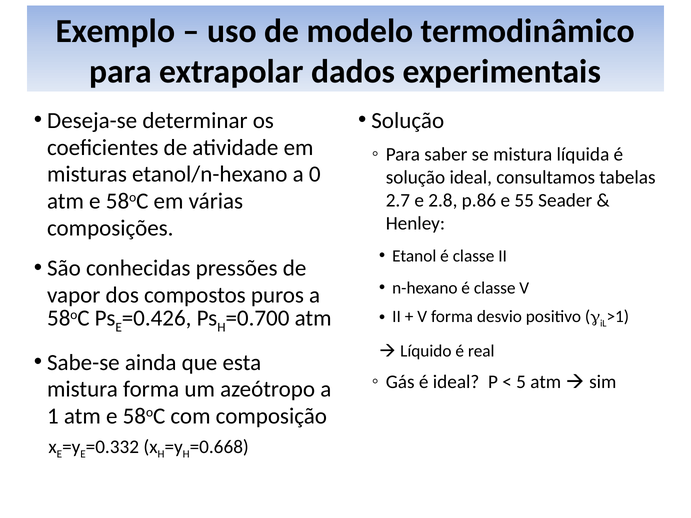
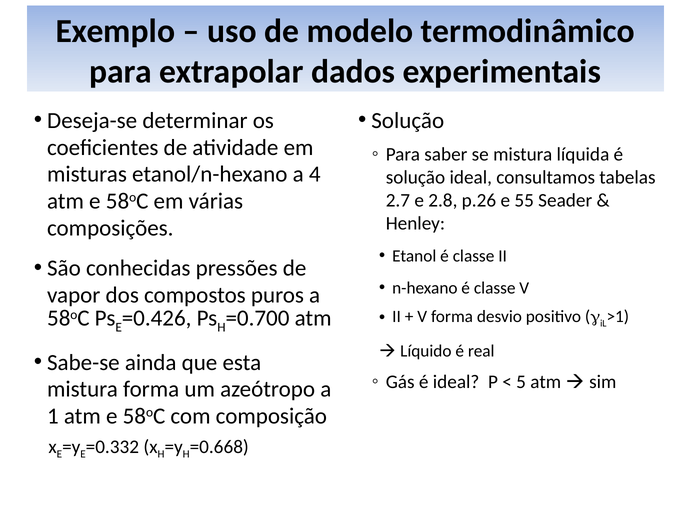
0: 0 -> 4
p.86: p.86 -> p.26
